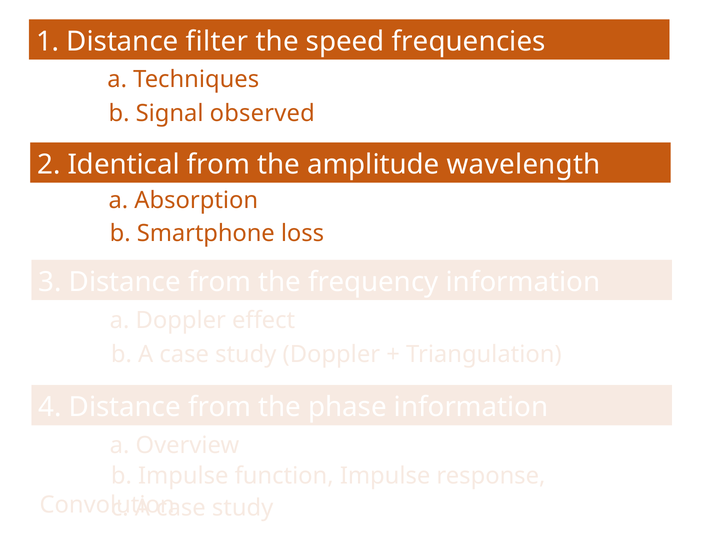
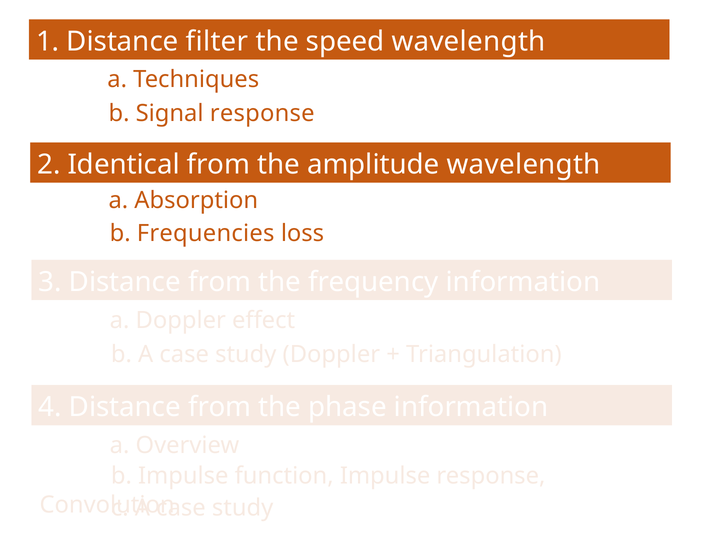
speed frequencies: frequencies -> wavelength
Signal observed: observed -> response
Smartphone: Smartphone -> Frequencies
